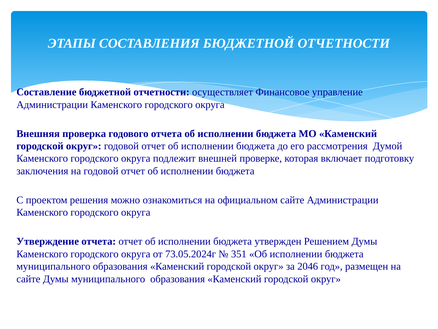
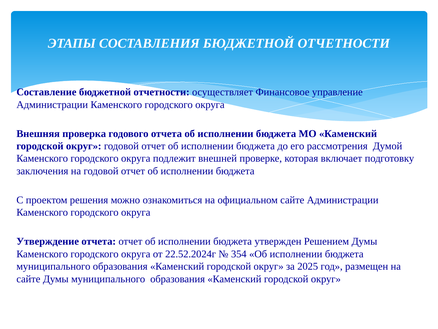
73.05.2024г: 73.05.2024г -> 22.52.2024г
351: 351 -> 354
2046: 2046 -> 2025
